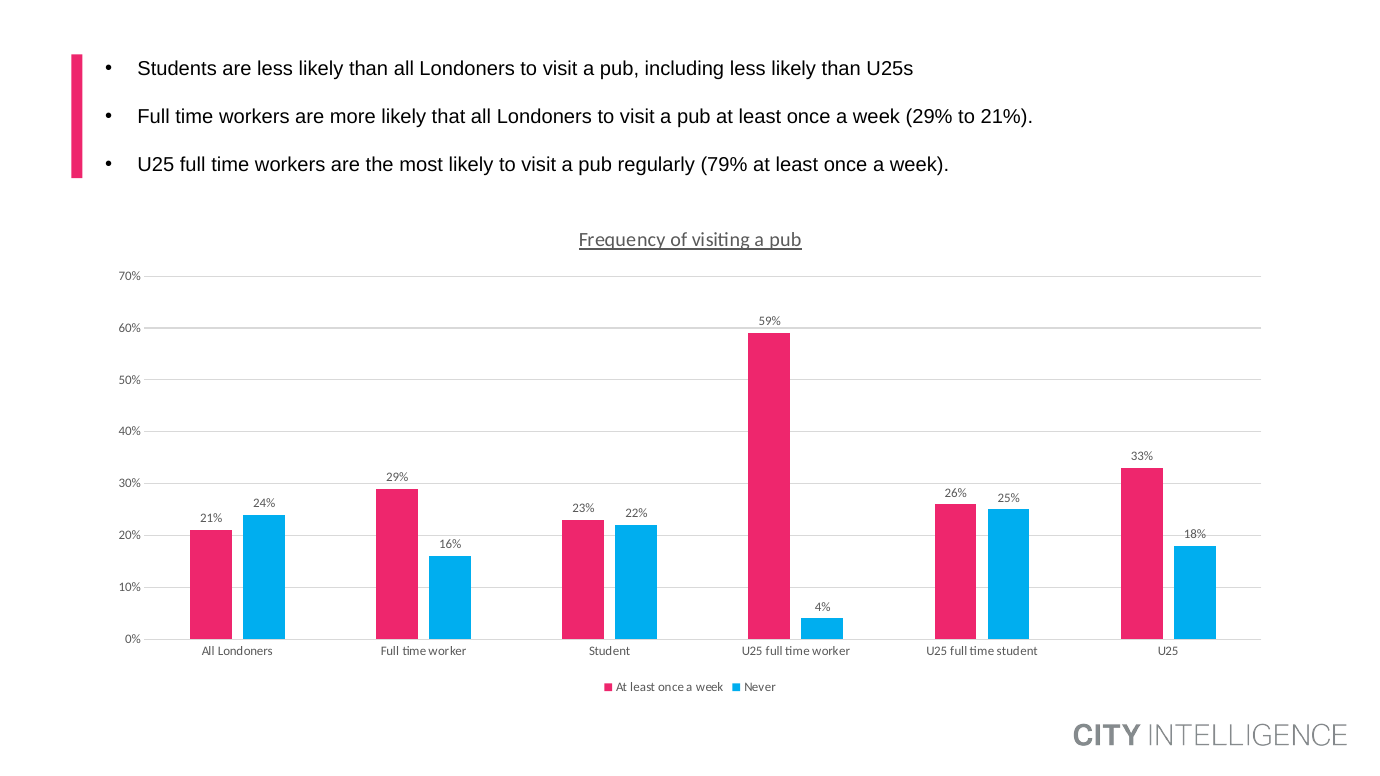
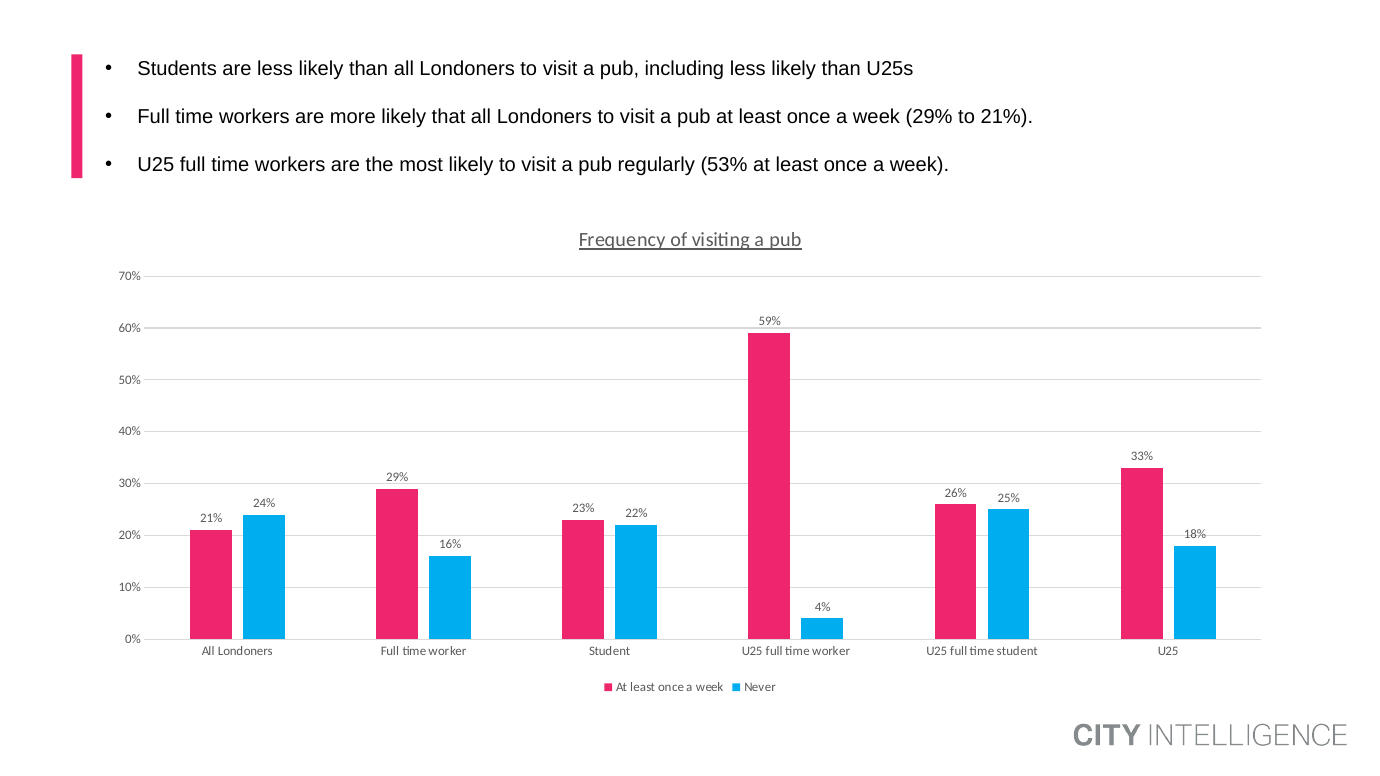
79%: 79% -> 53%
